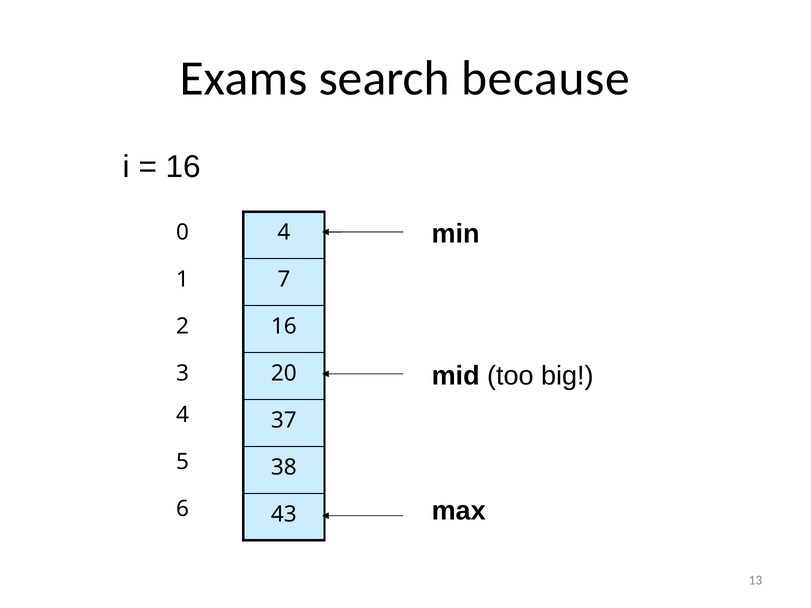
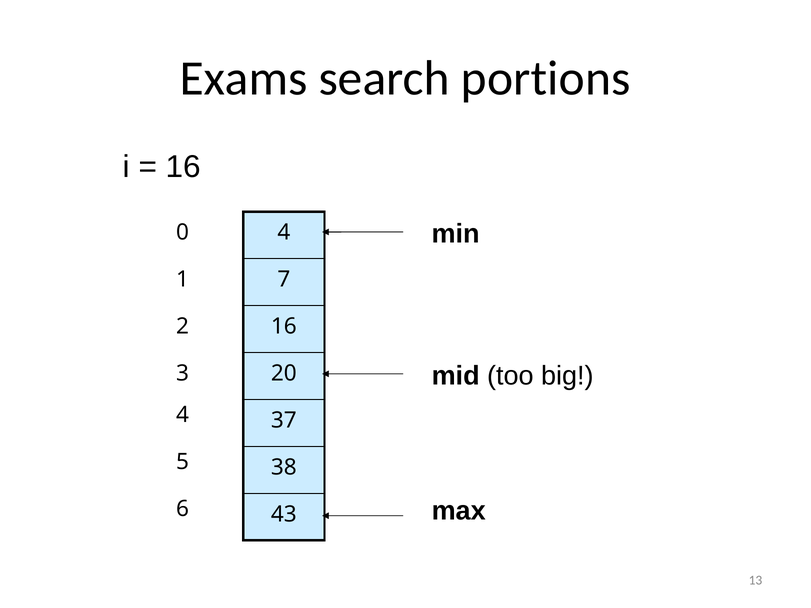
because: because -> portions
